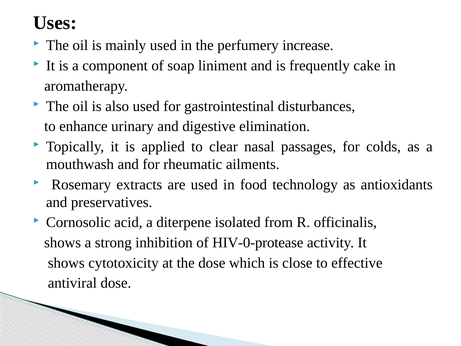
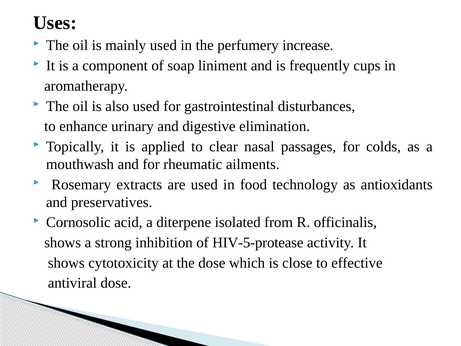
cake: cake -> cups
HIV-0-protease: HIV-0-protease -> HIV-5-protease
